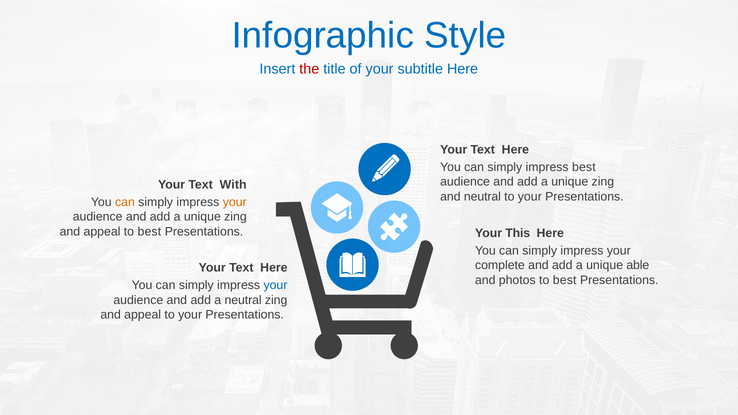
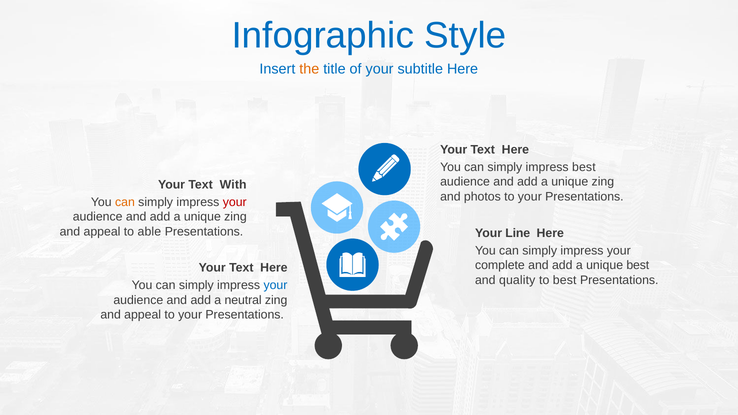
the colour: red -> orange
and neutral: neutral -> photos
your at (235, 202) colour: orange -> red
appeal to best: best -> able
This: This -> Line
unique able: able -> best
photos: photos -> quality
